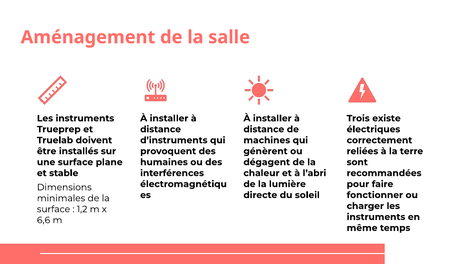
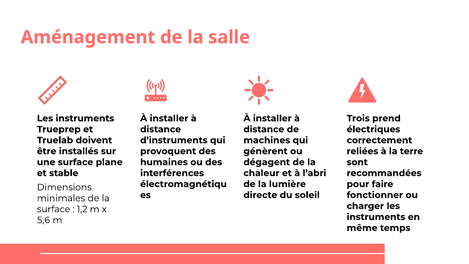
existe: existe -> prend
6,6: 6,6 -> 5,6
